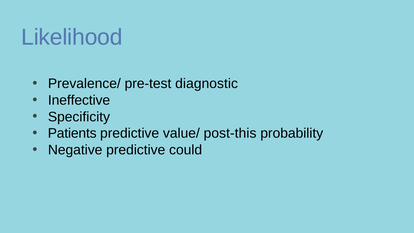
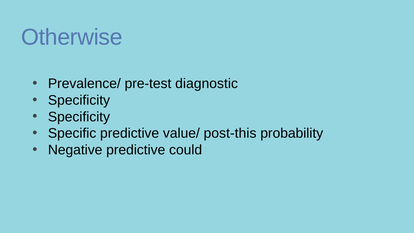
Likelihood: Likelihood -> Otherwise
Ineffective at (79, 100): Ineffective -> Specificity
Patients: Patients -> Specific
